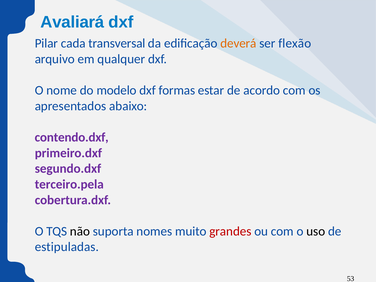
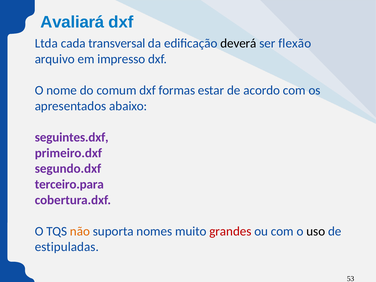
Pilar: Pilar -> Ltda
deverá colour: orange -> black
qualquer: qualquer -> impresso
modelo: modelo -> comum
contendo.dxf: contendo.dxf -> seguintes.dxf
terceiro.pela: terceiro.pela -> terceiro.para
não colour: black -> orange
